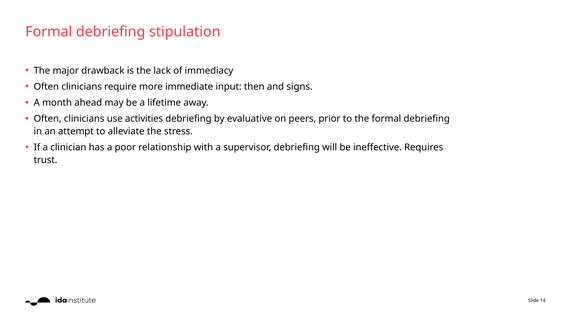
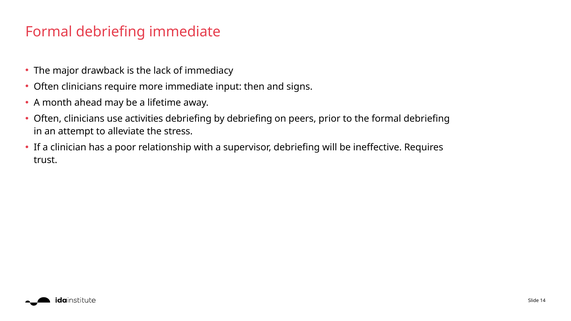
debriefing stipulation: stipulation -> immediate
by evaluative: evaluative -> debriefing
